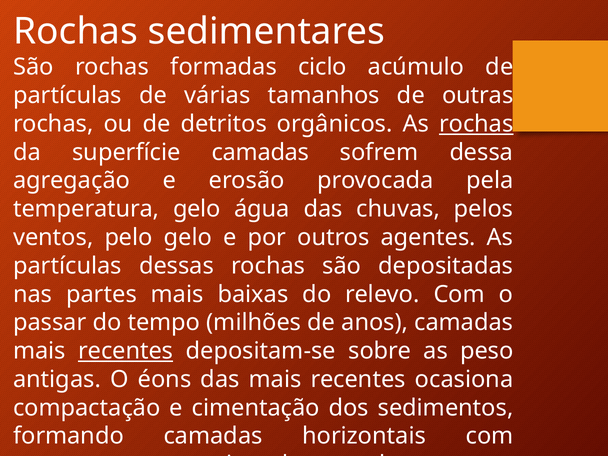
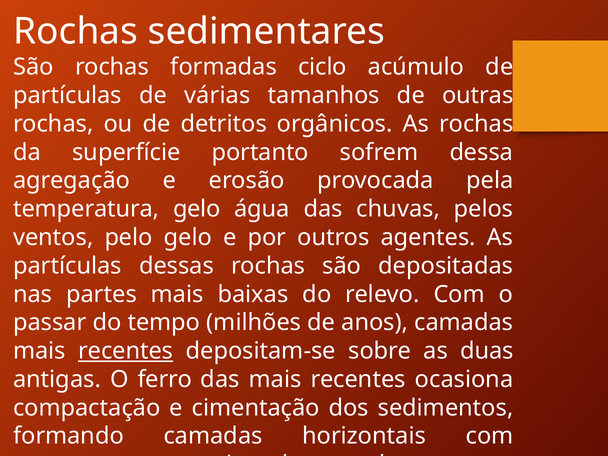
rochas at (476, 124) underline: present -> none
superfície camadas: camadas -> portanto
peso: peso -> duas
éons: éons -> ferro
